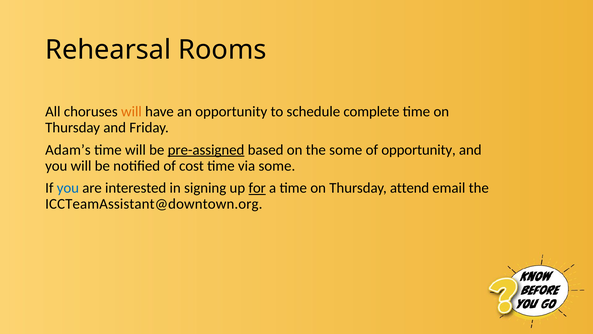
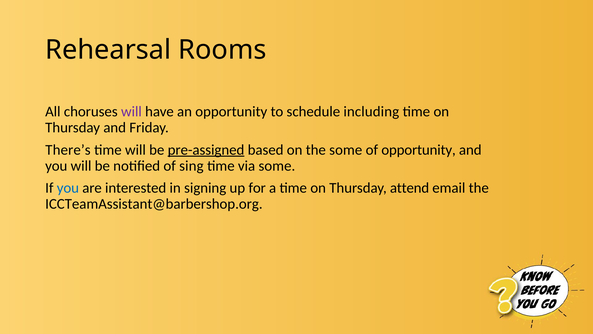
will at (131, 111) colour: orange -> purple
complete: complete -> including
Adam’s: Adam’s -> There’s
cost: cost -> sing
for underline: present -> none
ICCTeamAssistant@downtown.org: ICCTeamAssistant@downtown.org -> ICCTeamAssistant@barbershop.org
